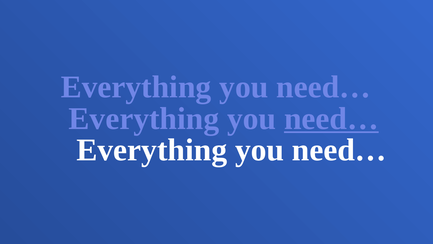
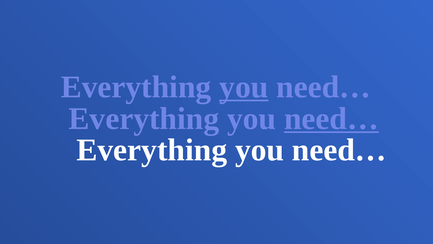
you at (244, 87) underline: none -> present
